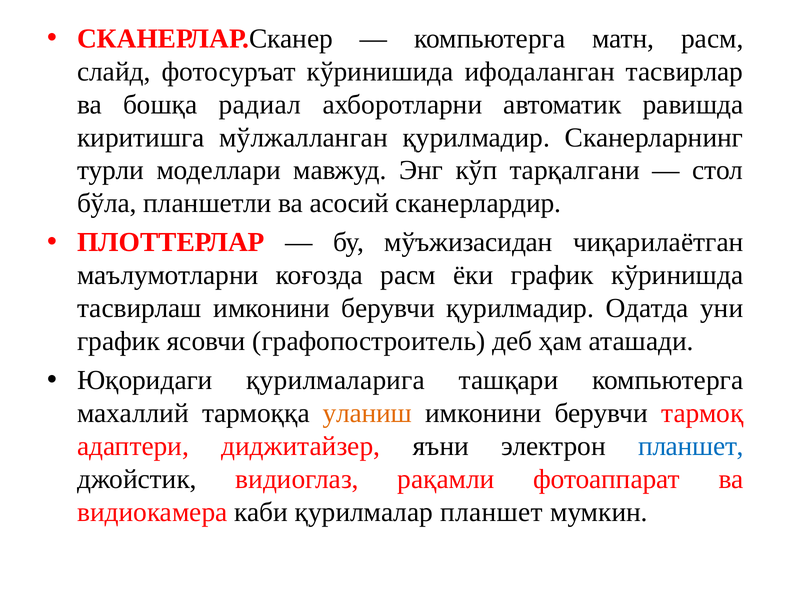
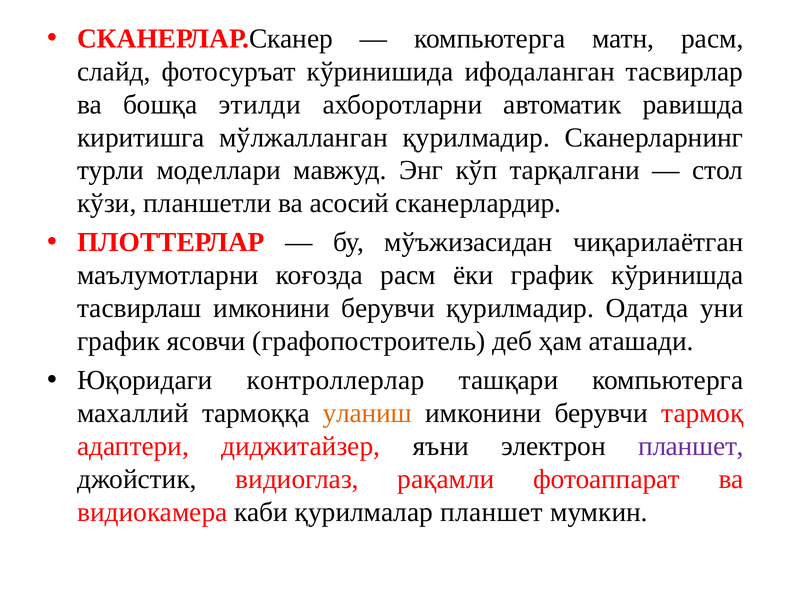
радиал: радиал -> этилди
бўла: бўла -> кўзи
қурилмаларига: қурилмаларига -> контроллерлар
планшет at (691, 446) colour: blue -> purple
